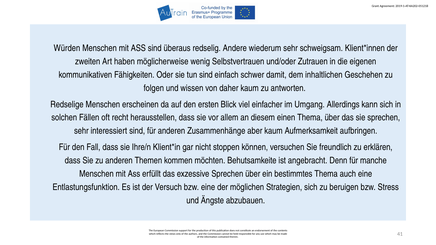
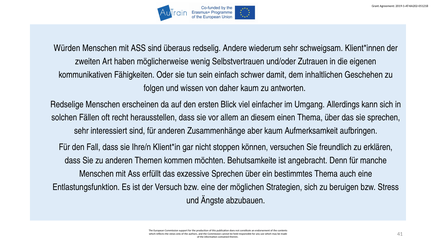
tun sind: sind -> sein
